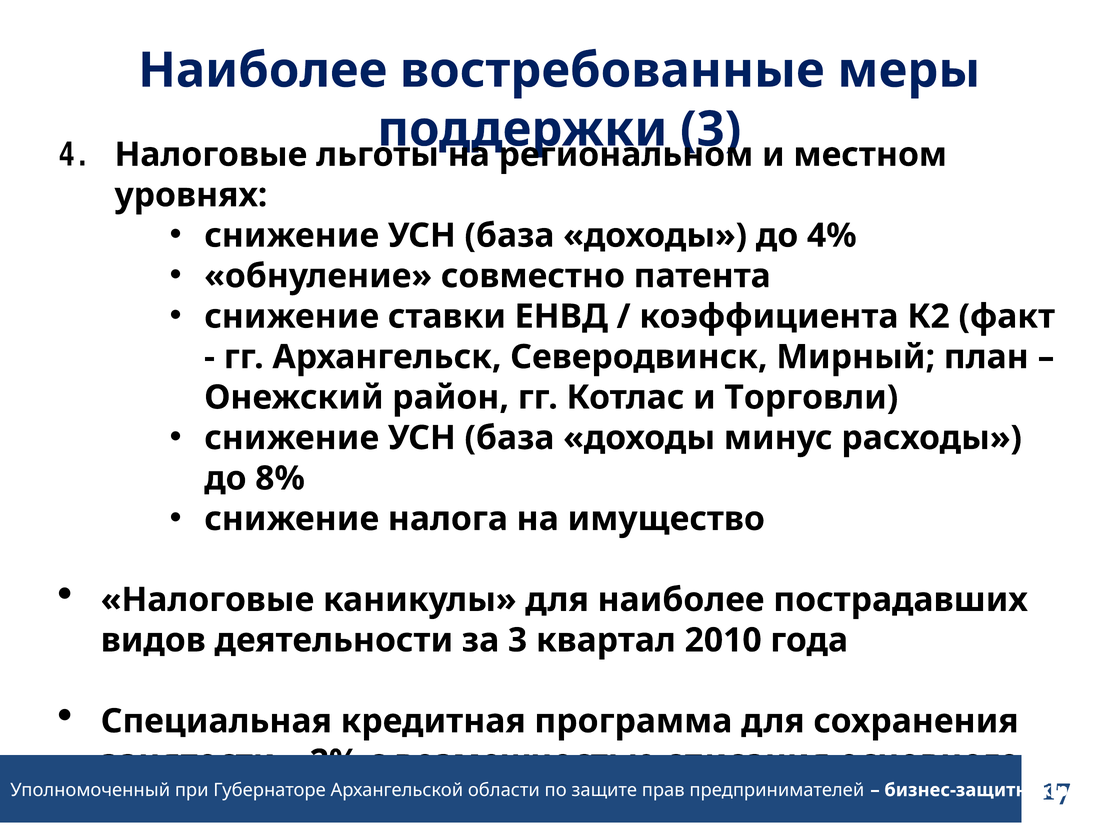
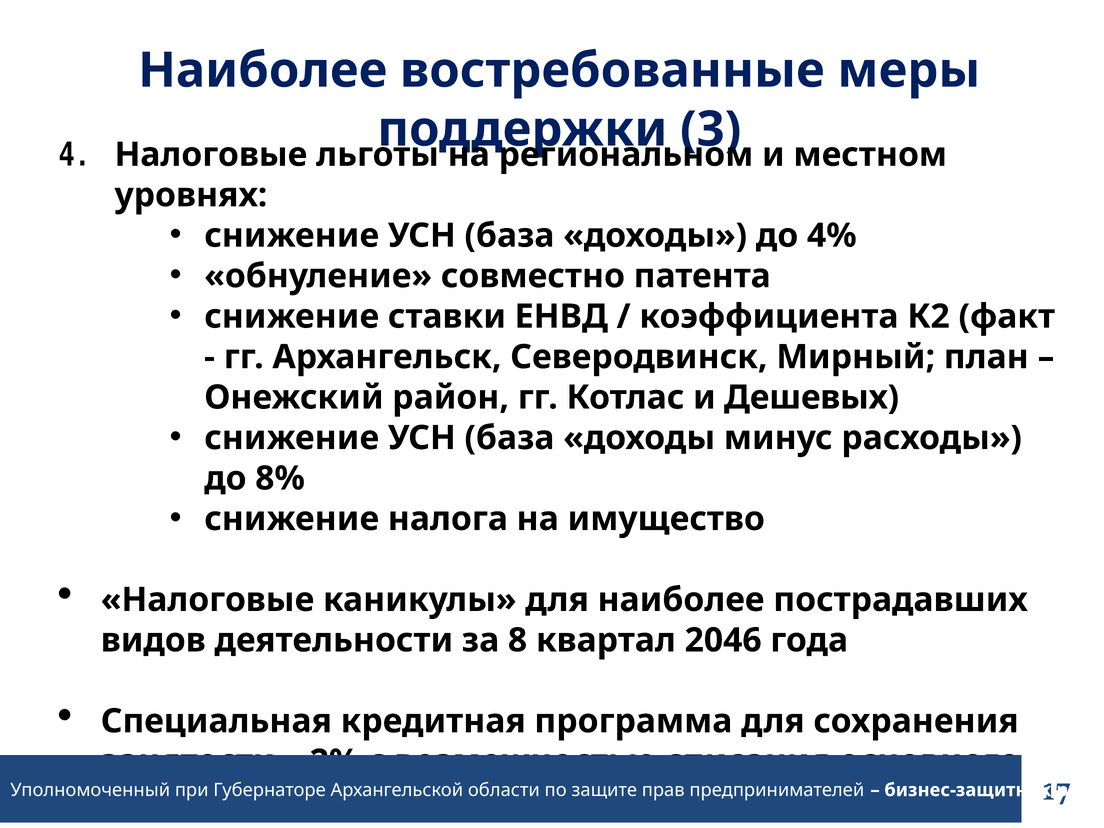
Торговли: Торговли -> Дешевых
за 3: 3 -> 8
2010: 2010 -> 2046
